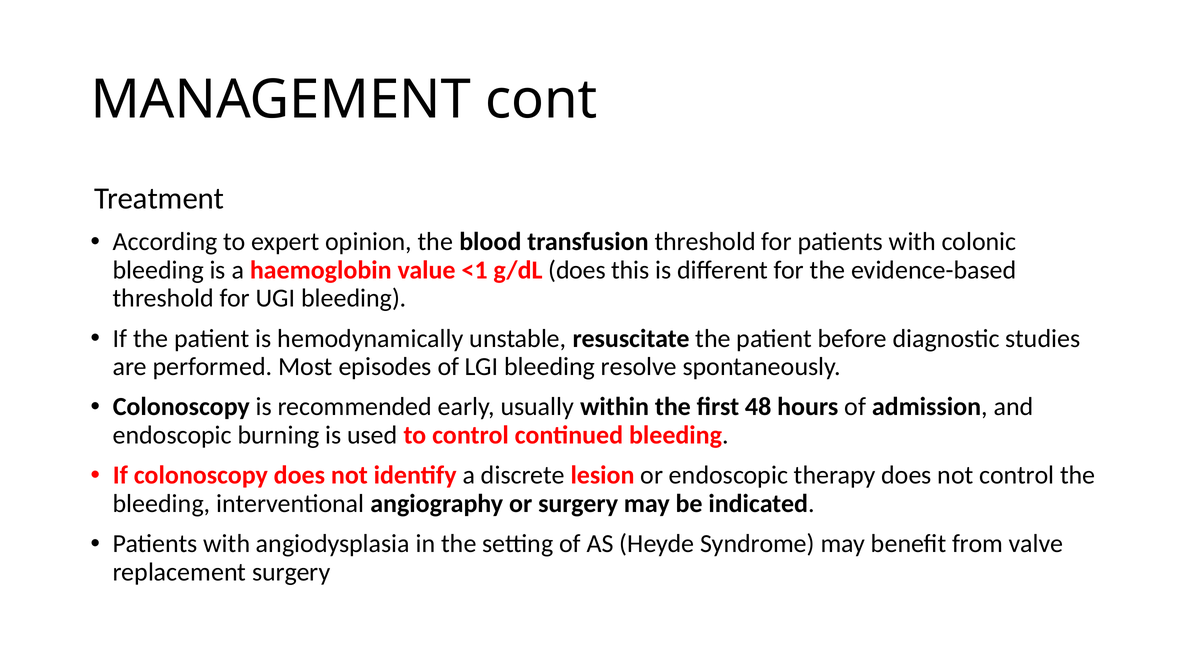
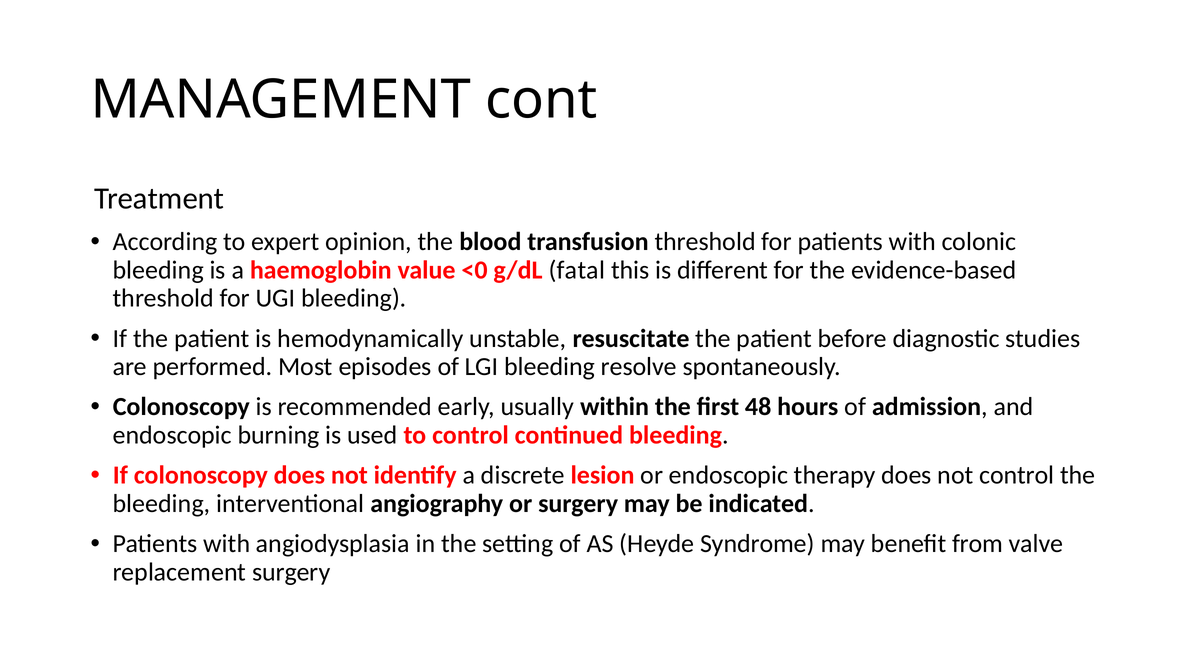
<1: <1 -> <0
g/dL does: does -> fatal
